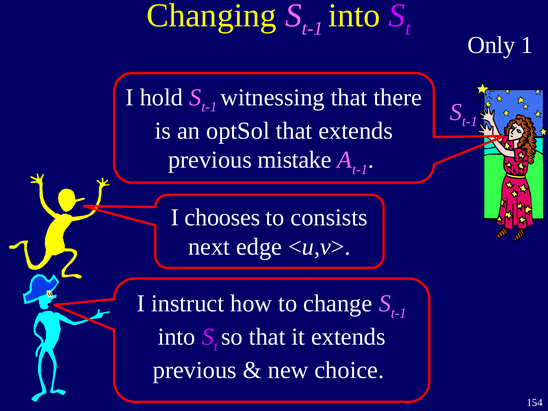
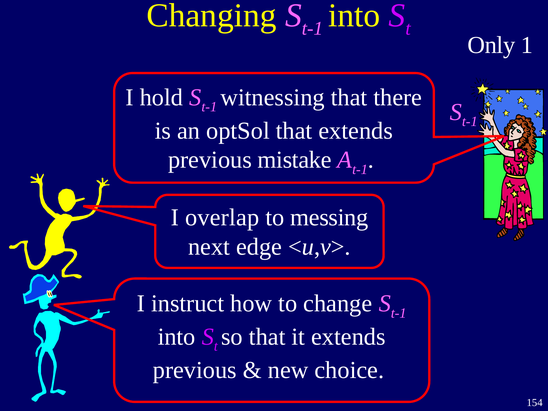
chooses: chooses -> overlap
consists: consists -> messing
